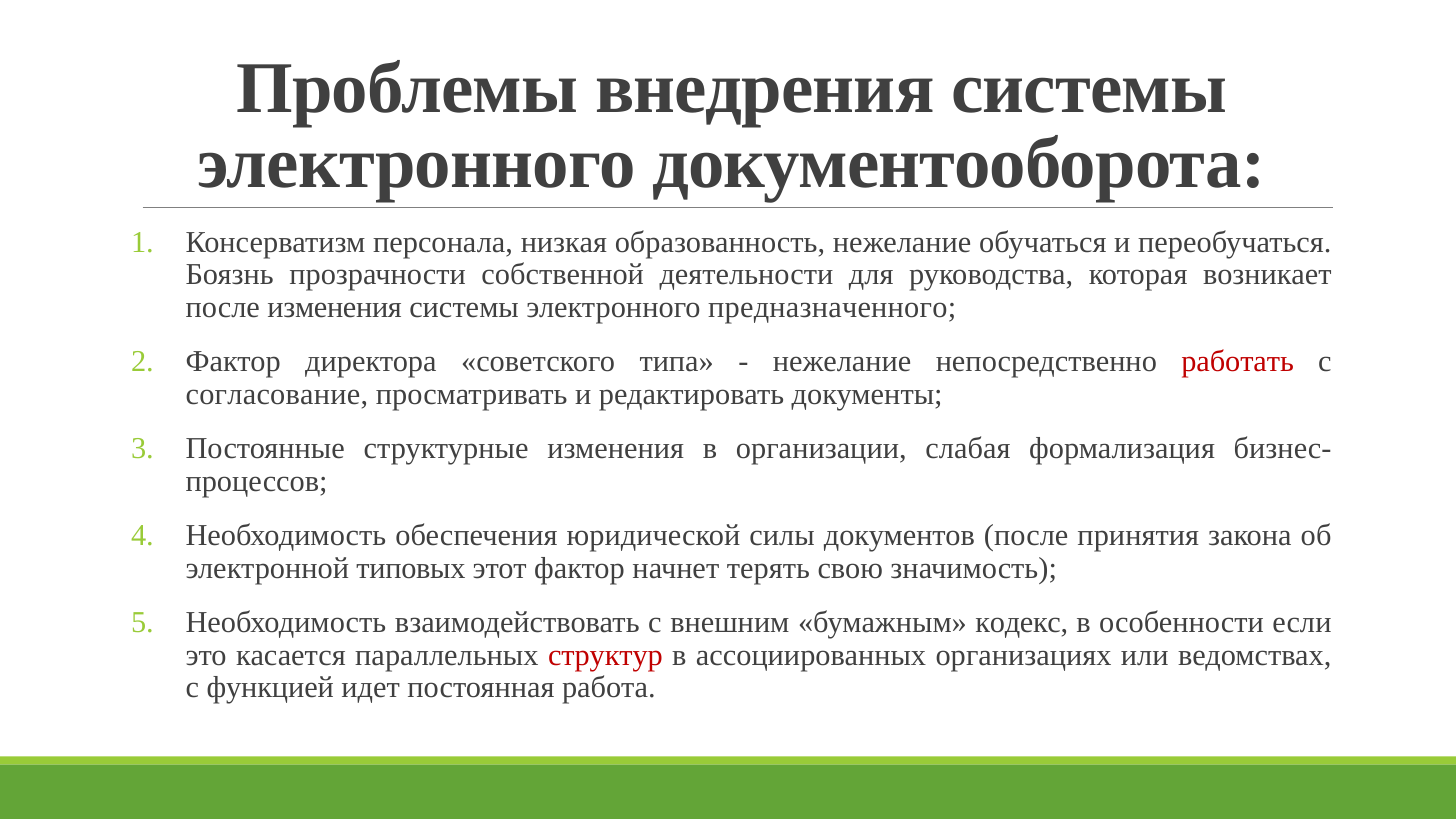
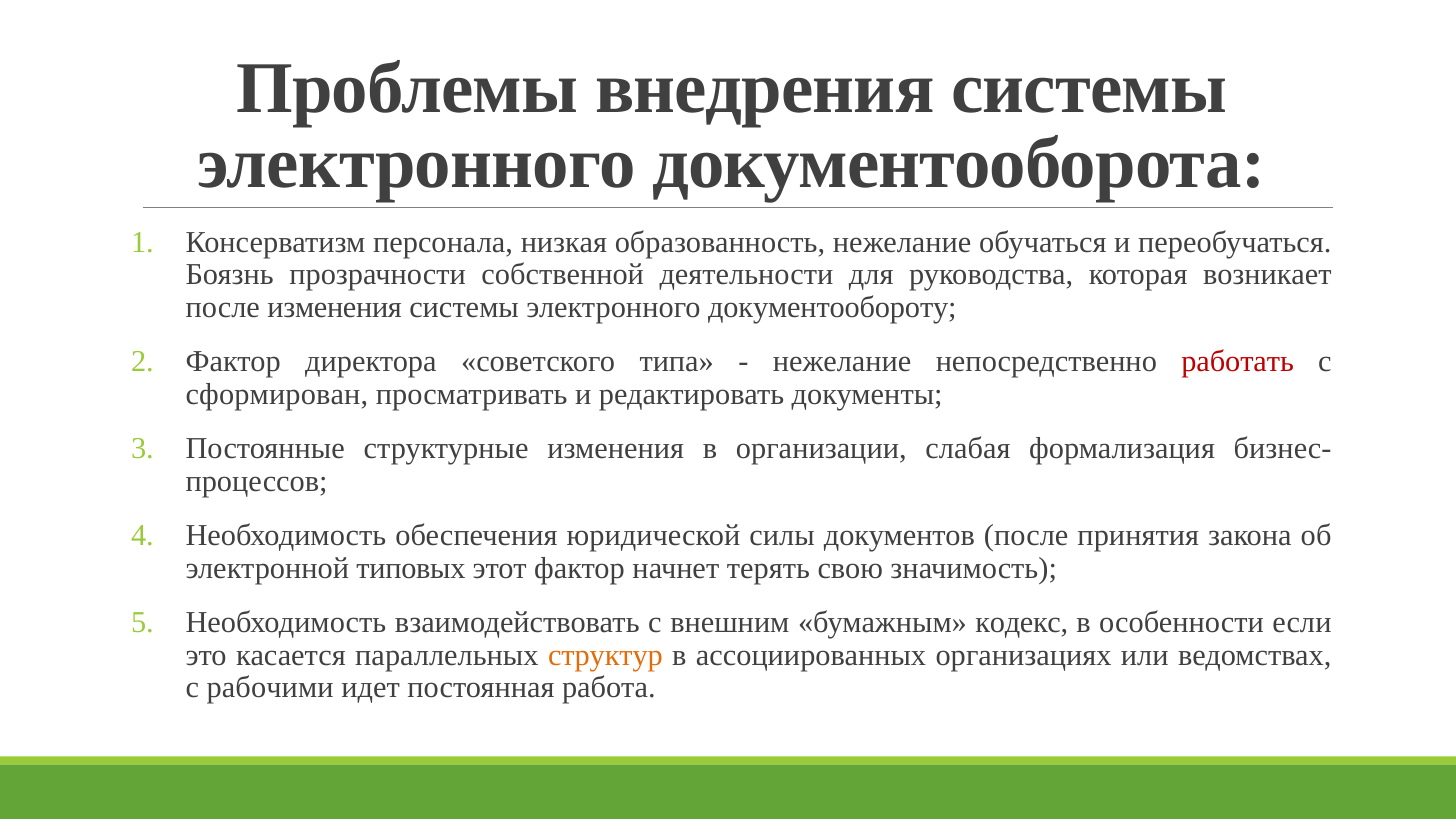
предназначенного: предназначенного -> документообороту
согласование: согласование -> сформирован
структур colour: red -> orange
функцией: функцией -> рабочими
